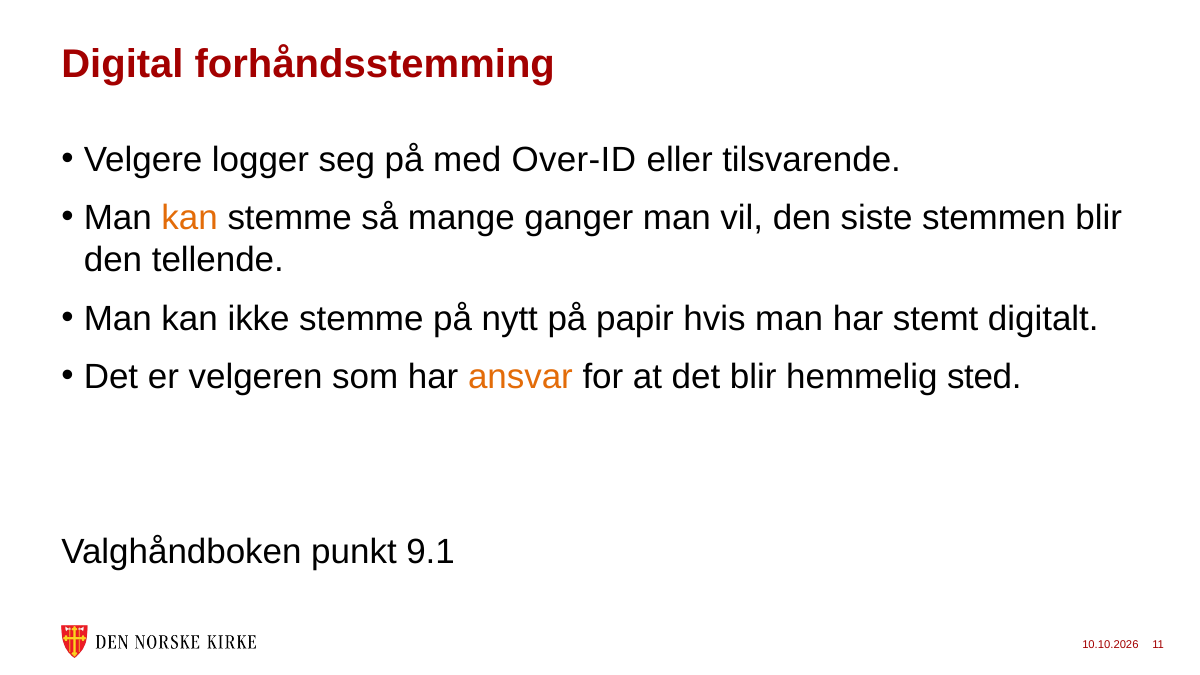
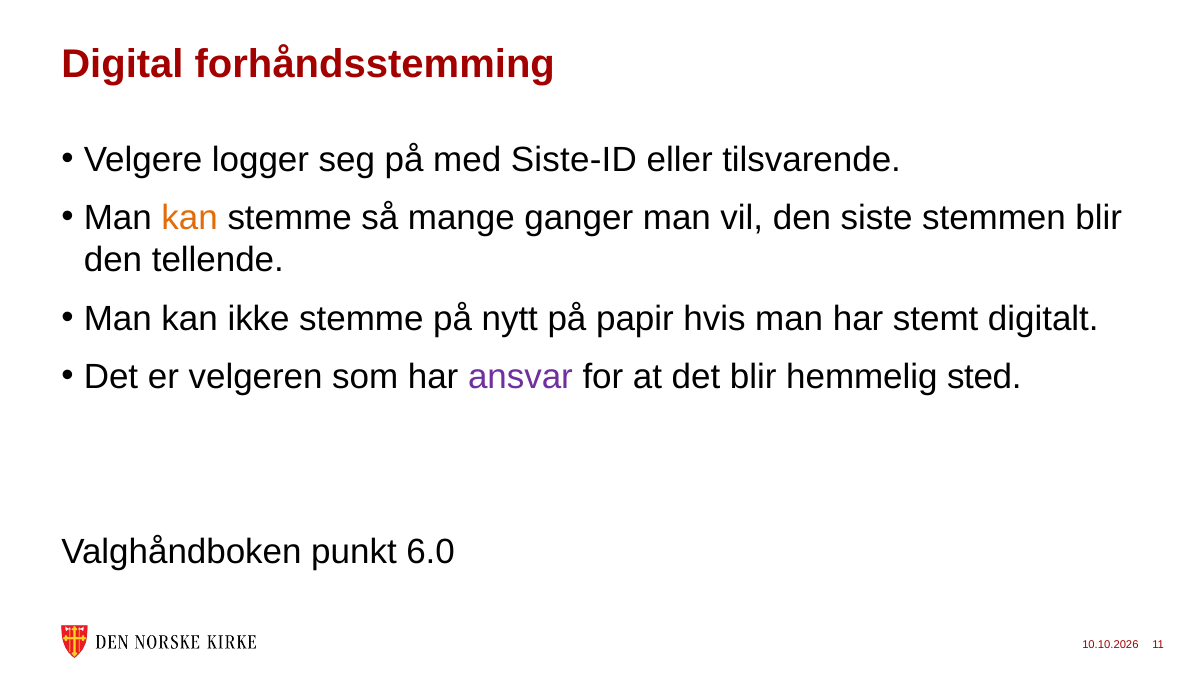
Over-ID: Over-ID -> Siste-ID
ansvar colour: orange -> purple
9.1: 9.1 -> 6.0
